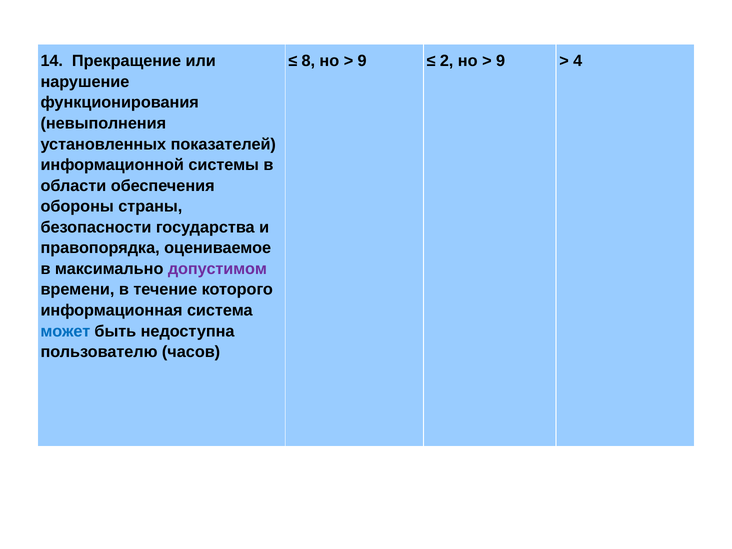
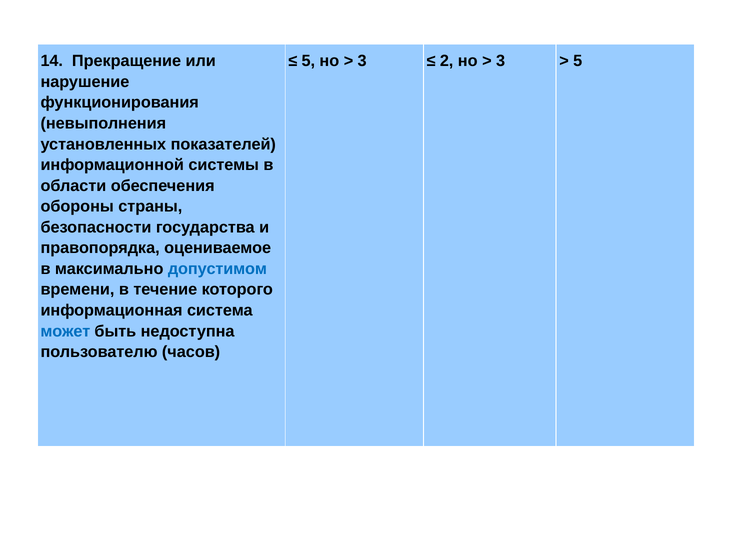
8 at (308, 61): 8 -> 5
9 at (362, 61): 9 -> 3
9 at (501, 61): 9 -> 3
4 at (578, 61): 4 -> 5
допустимом colour: purple -> blue
